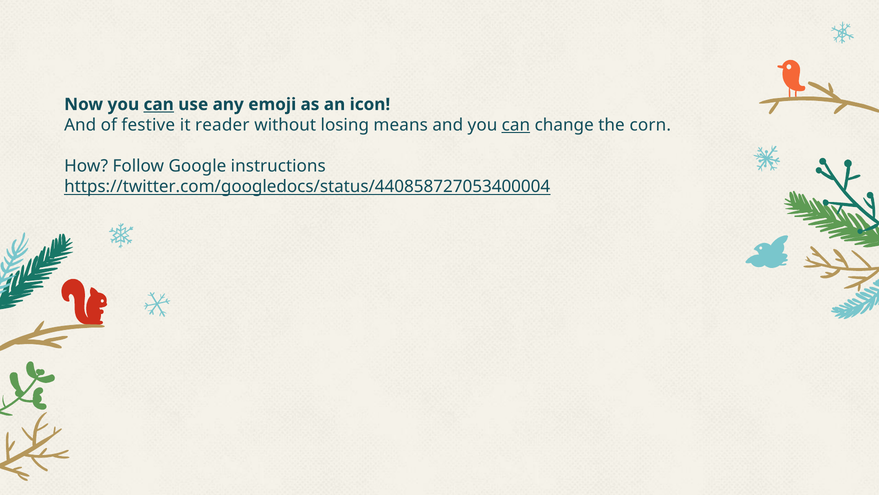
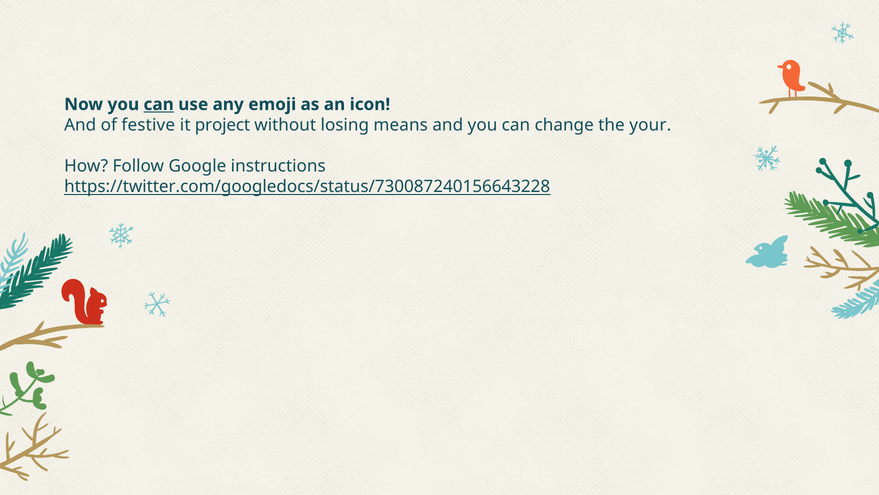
reader: reader -> project
can at (516, 125) underline: present -> none
corn: corn -> your
https://twitter.com/googledocs/status/440858727053400004: https://twitter.com/googledocs/status/440858727053400004 -> https://twitter.com/googledocs/status/730087240156643228
